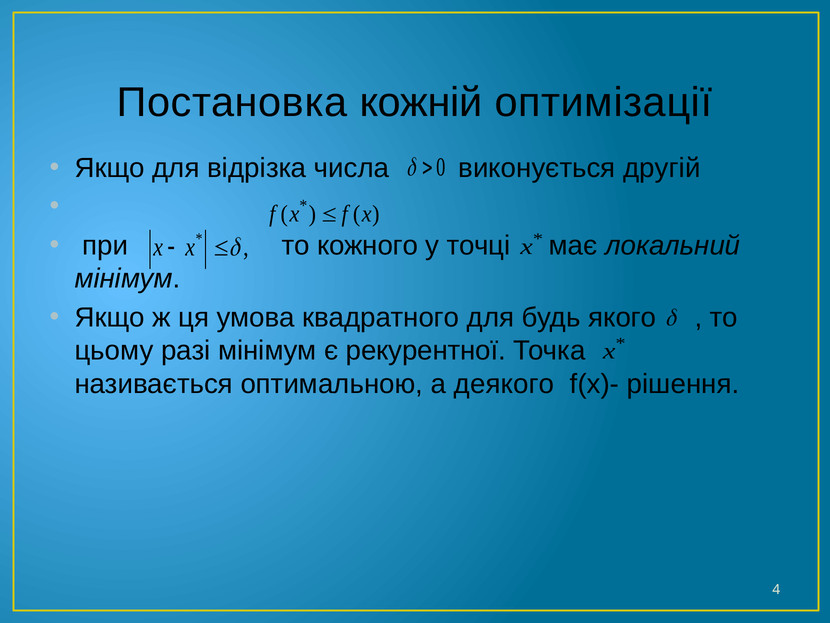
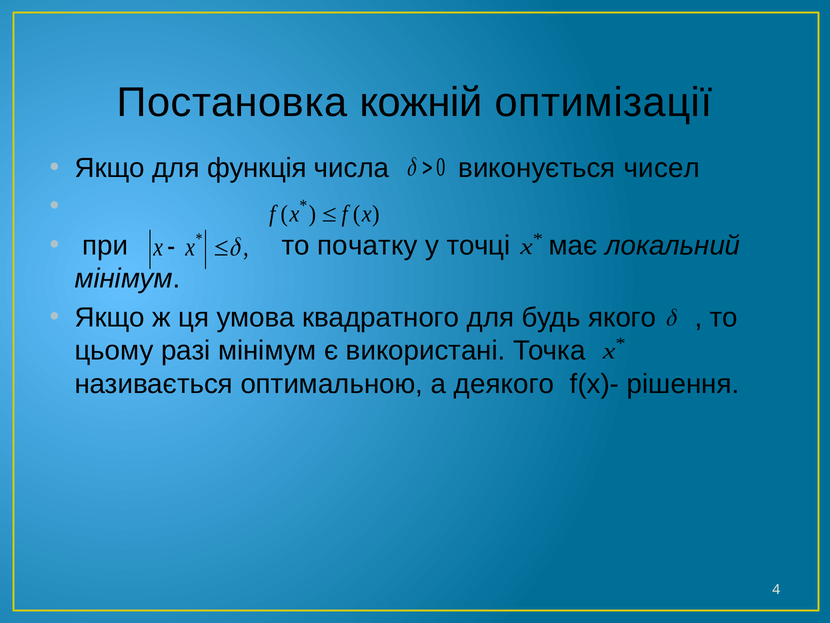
відрізка: відрізка -> функція
другій: другій -> чисел
кожного: кожного -> початку
рекурентної: рекурентної -> використані
